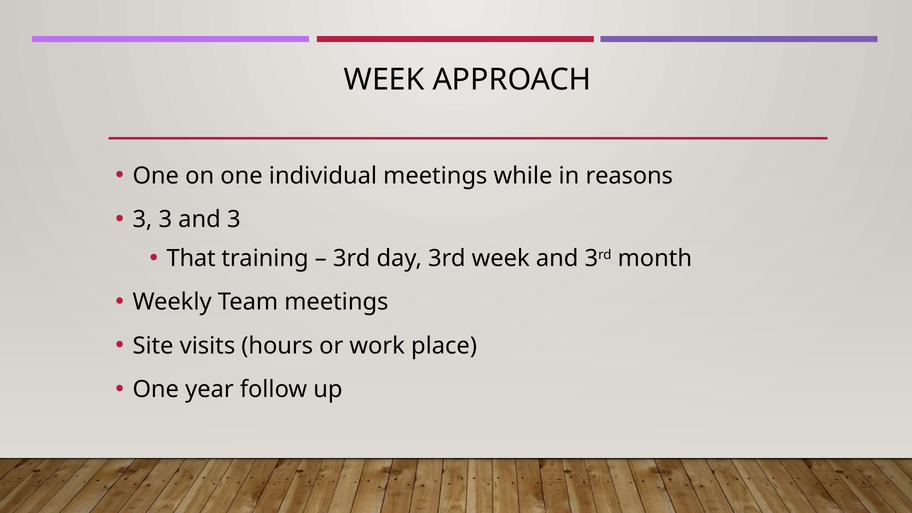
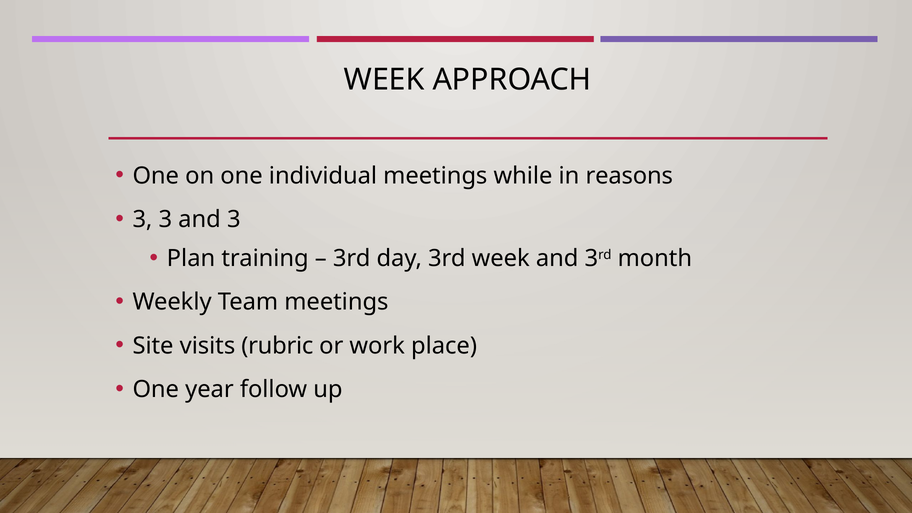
That: That -> Plan
hours: hours -> rubric
